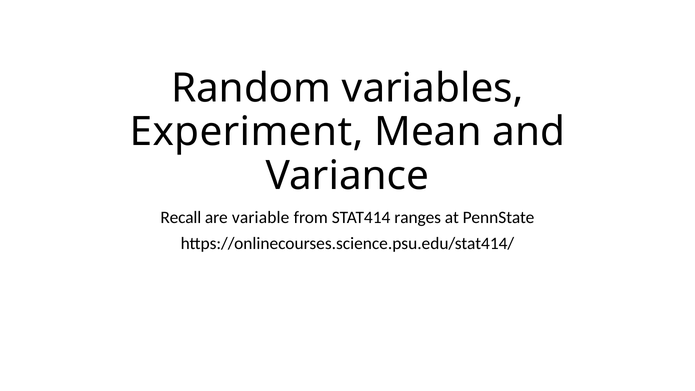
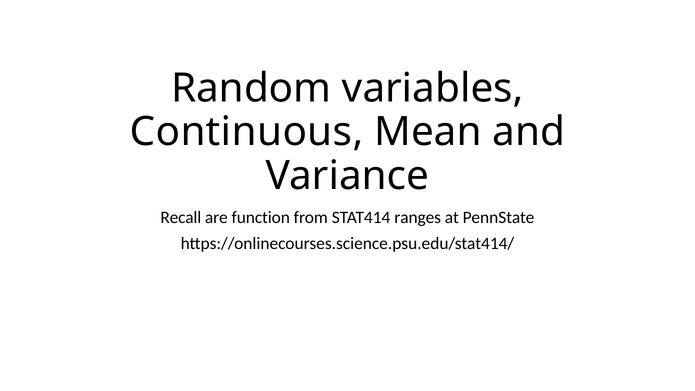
Experiment: Experiment -> Continuous
variable: variable -> function
